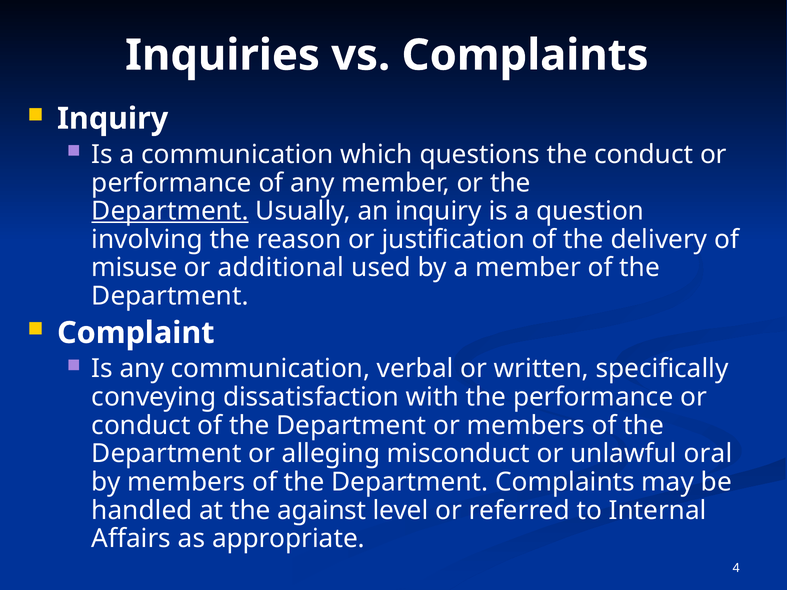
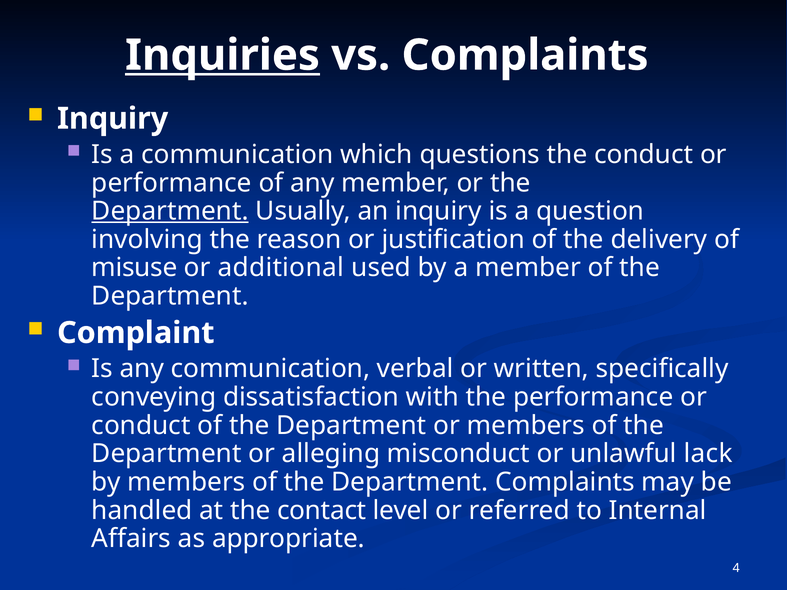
Inquiries underline: none -> present
oral: oral -> lack
against: against -> contact
